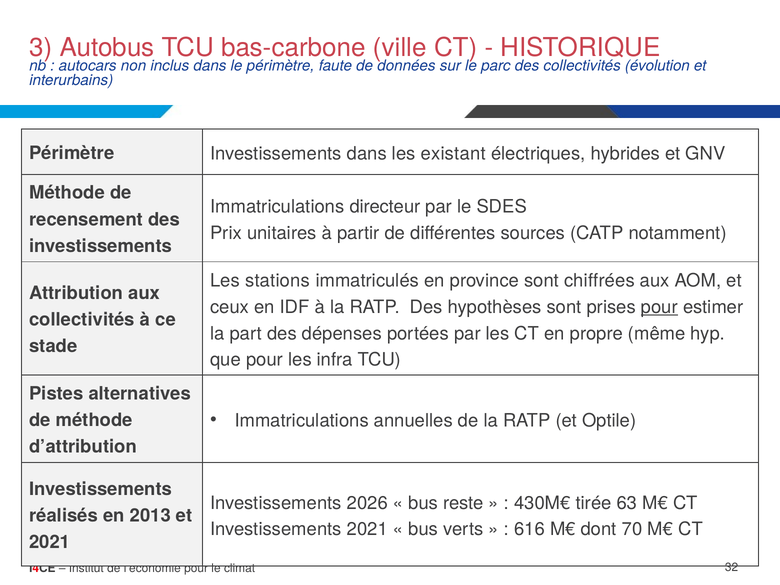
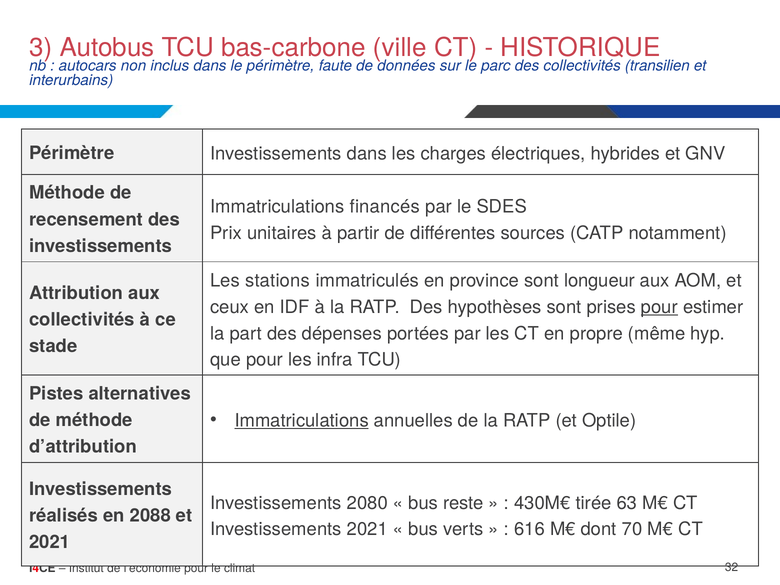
évolution: évolution -> transilien
existant: existant -> charges
directeur: directeur -> financés
chiffrées: chiffrées -> longueur
Immatriculations at (302, 421) underline: none -> present
2026: 2026 -> 2080
2013: 2013 -> 2088
